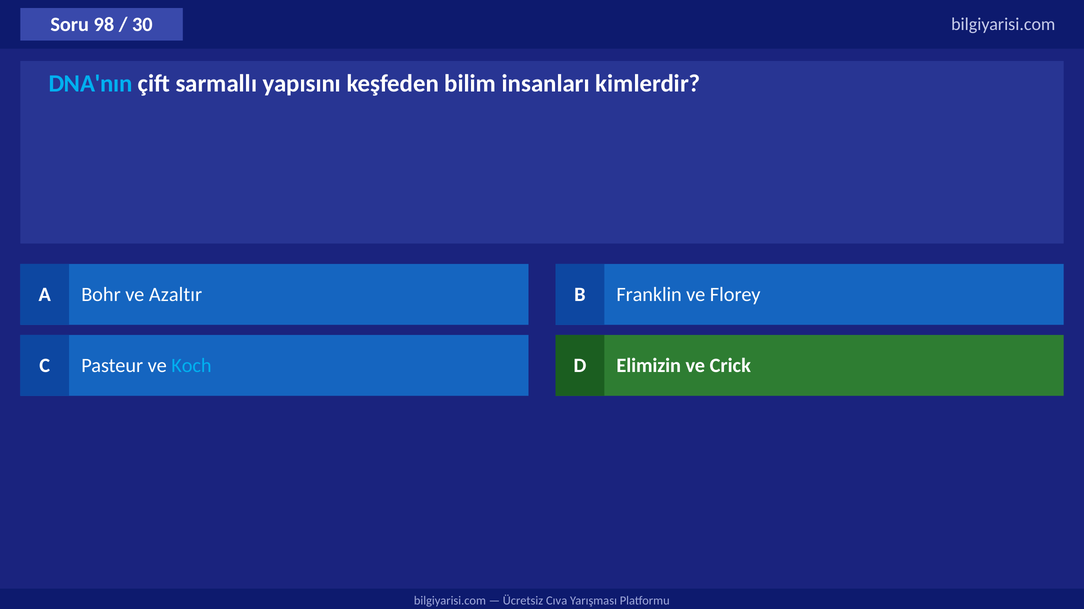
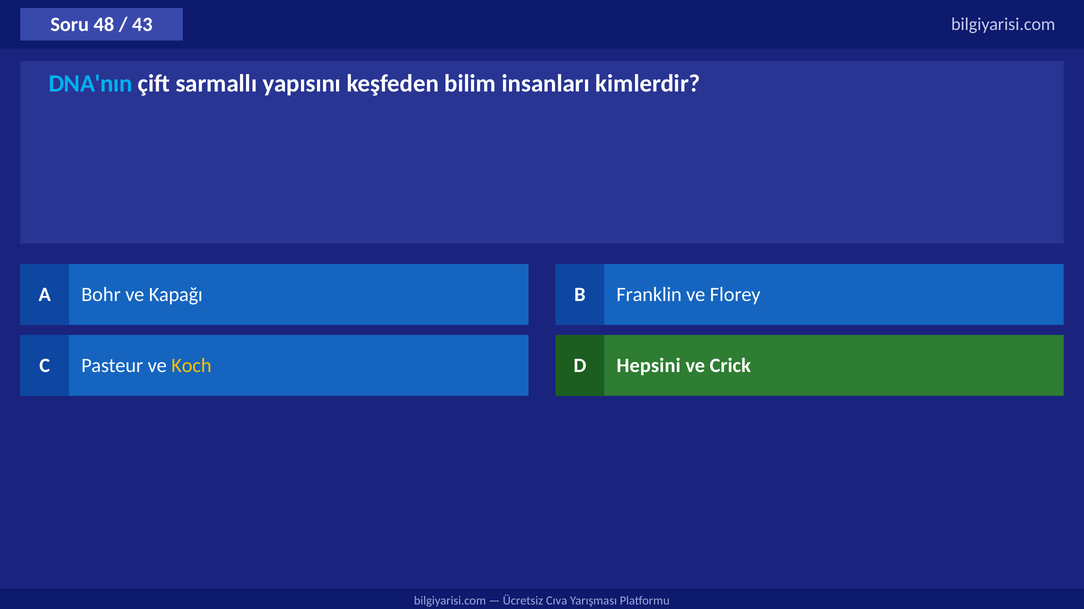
98: 98 -> 48
30: 30 -> 43
Azaltır: Azaltır -> Kapağı
Koch colour: light blue -> yellow
Elimizin: Elimizin -> Hepsini
